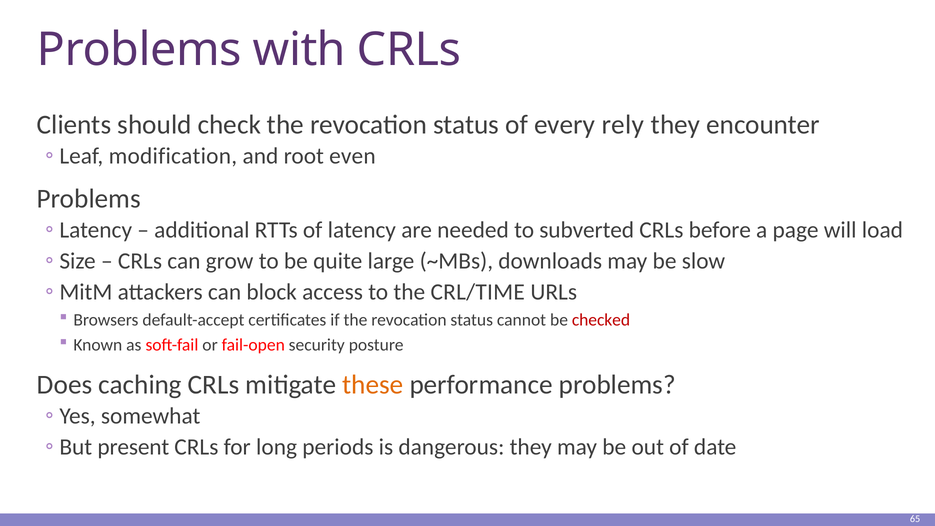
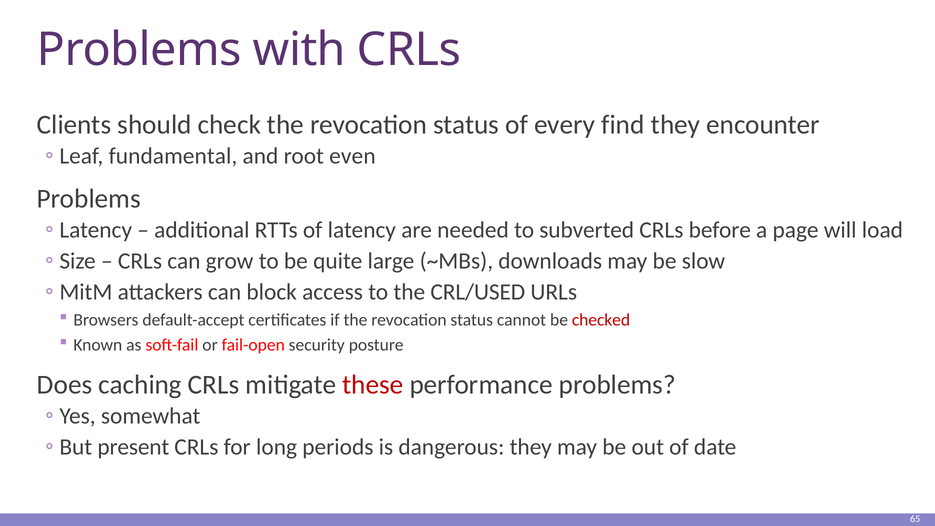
rely: rely -> find
modification: modification -> fundamental
CRL/TIME: CRL/TIME -> CRL/USED
these colour: orange -> red
